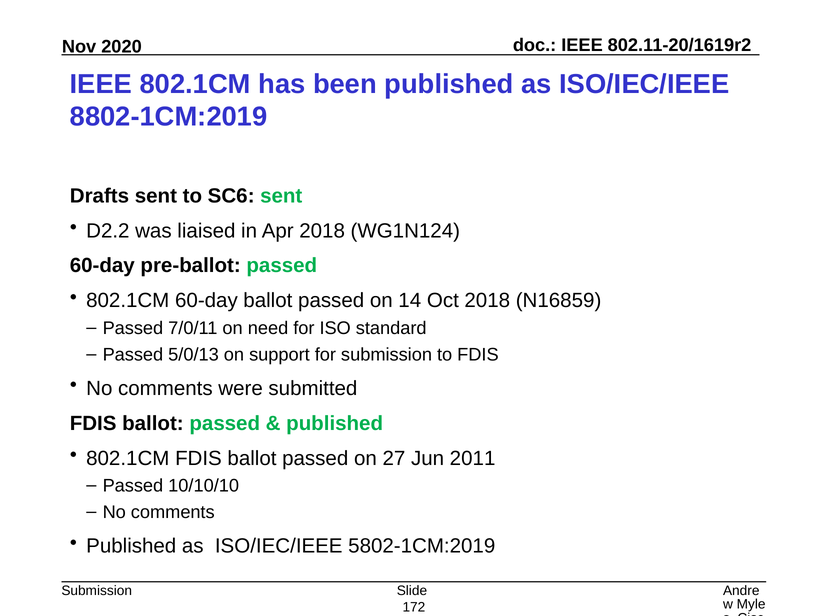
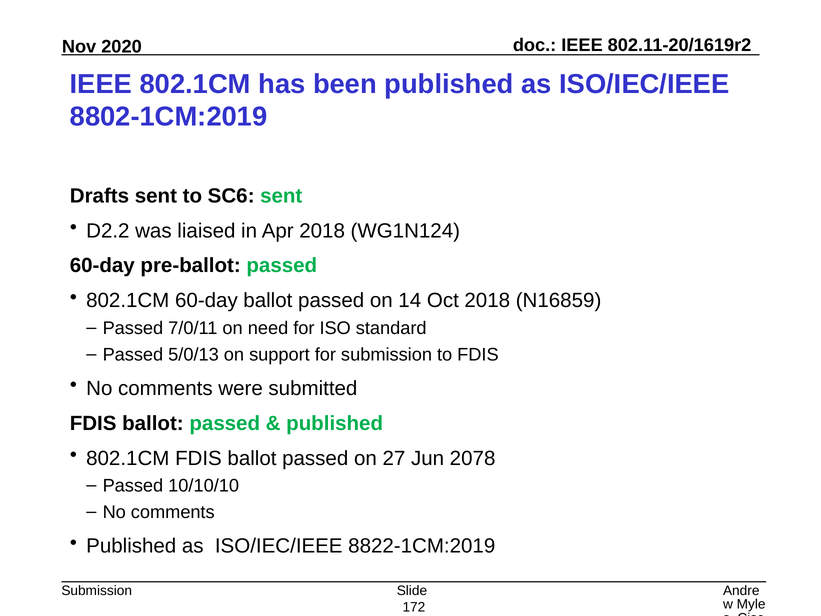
2011: 2011 -> 2078
5802-1CM:2019: 5802-1CM:2019 -> 8822-1CM:2019
